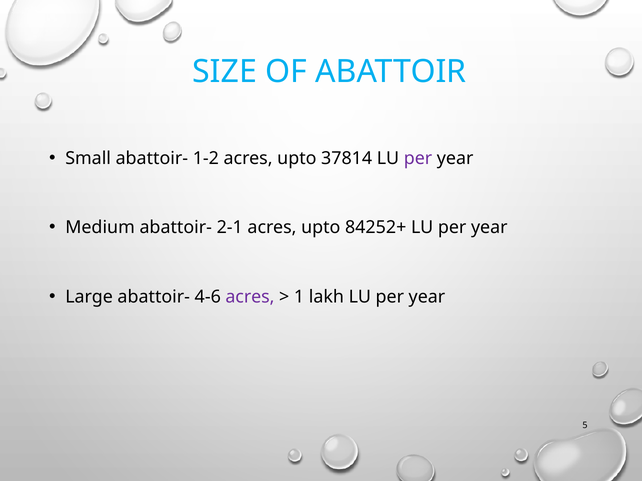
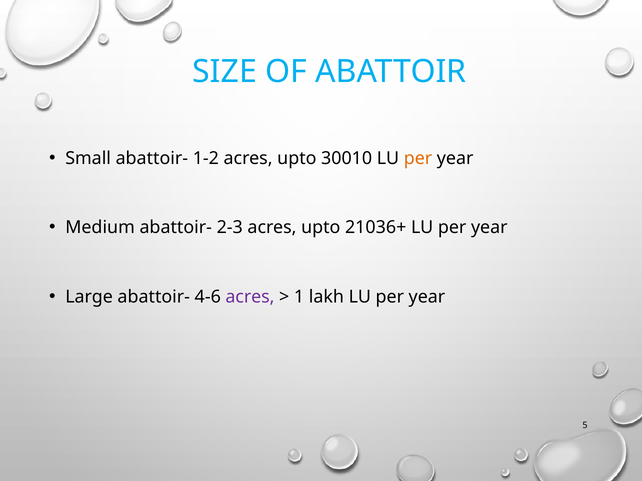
37814: 37814 -> 30010
per at (418, 159) colour: purple -> orange
2-1: 2-1 -> 2-3
84252+: 84252+ -> 21036+
